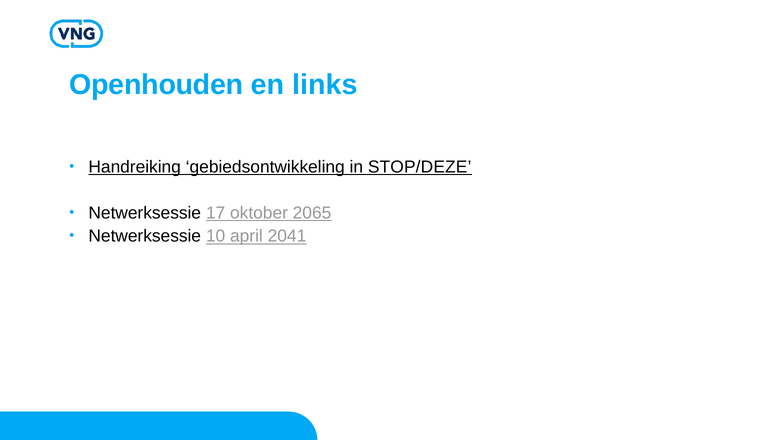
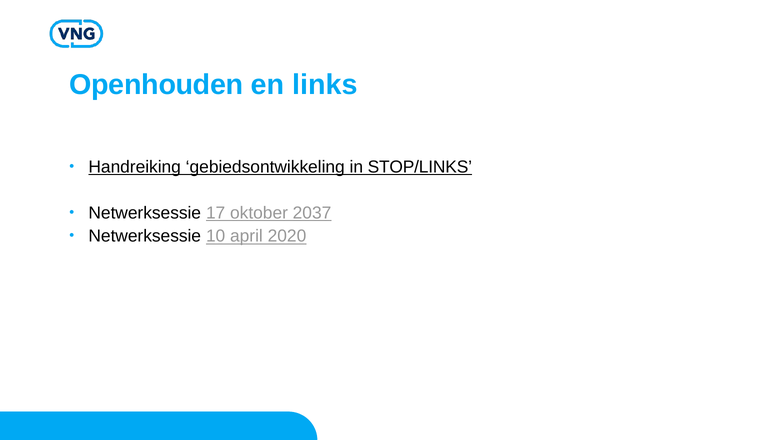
STOP/DEZE: STOP/DEZE -> STOP/LINKS
2065: 2065 -> 2037
2041: 2041 -> 2020
